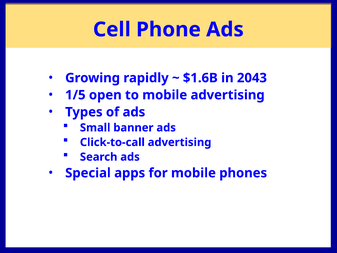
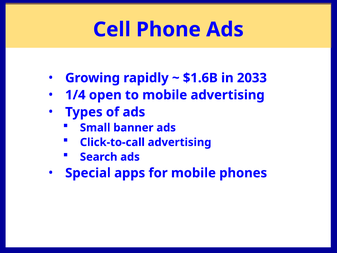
2043: 2043 -> 2033
1/5: 1/5 -> 1/4
